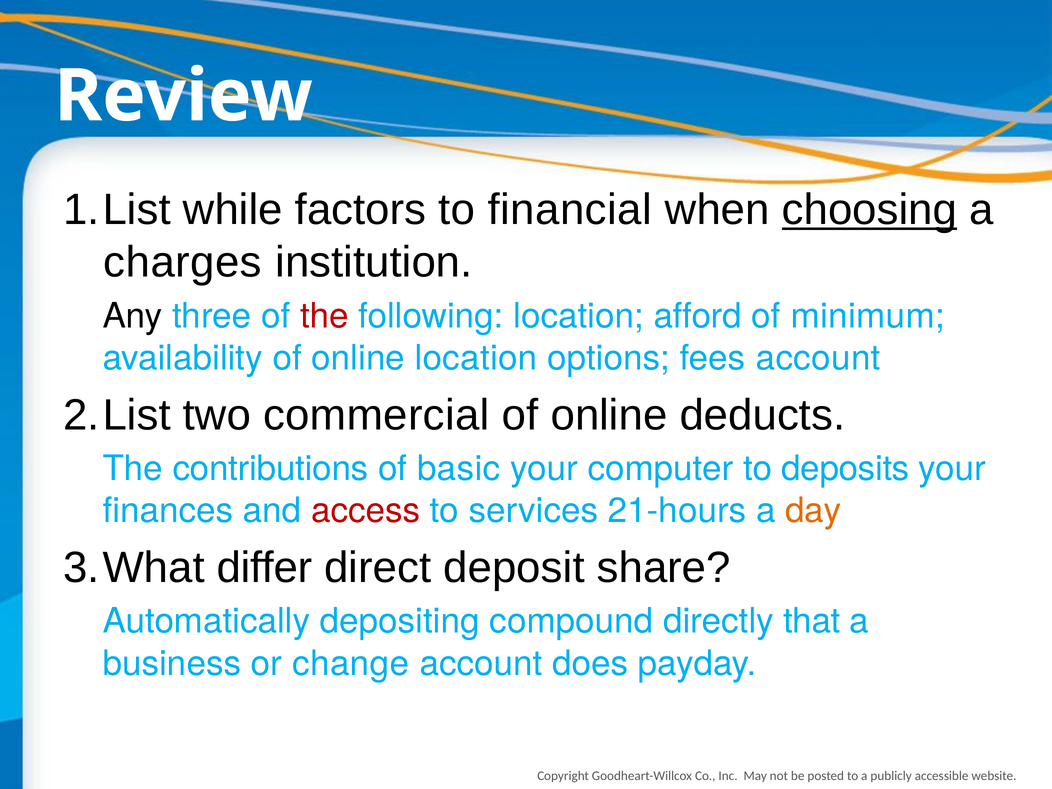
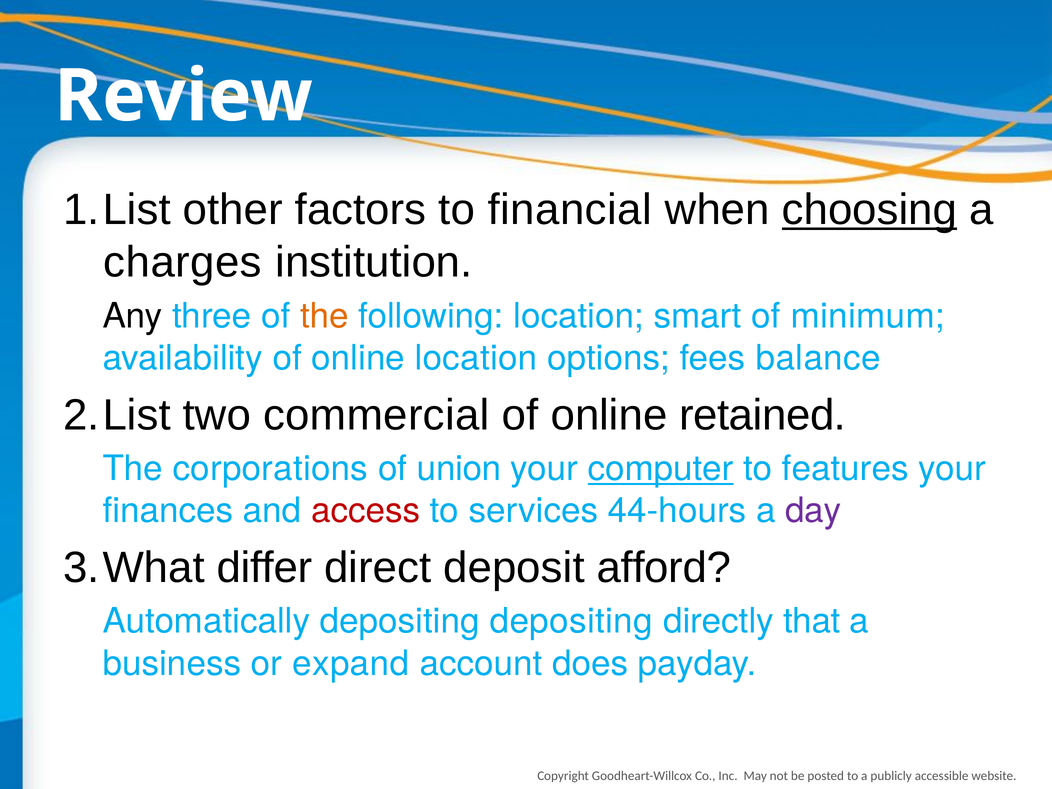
while: while -> other
the at (324, 316) colour: red -> orange
afford: afford -> smart
fees account: account -> balance
deducts: deducts -> retained
contributions: contributions -> corporations
basic: basic -> union
computer underline: none -> present
deposits: deposits -> features
21-hours: 21-hours -> 44-hours
day colour: orange -> purple
share: share -> afford
depositing compound: compound -> depositing
change: change -> expand
